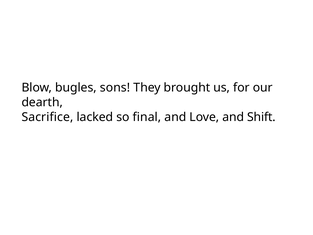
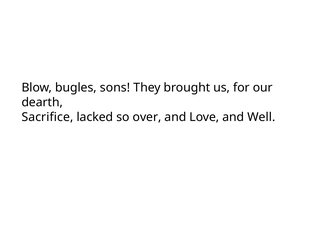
final: final -> over
Shift: Shift -> Well
